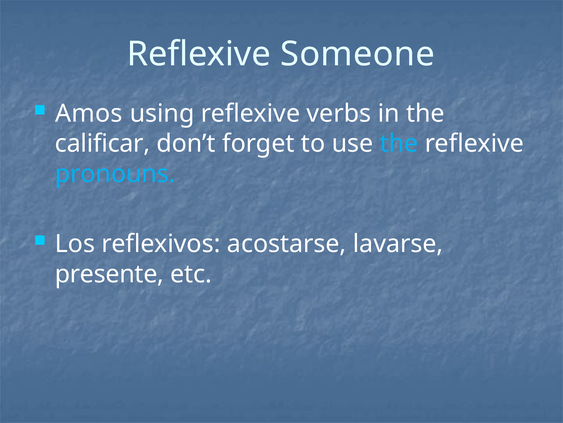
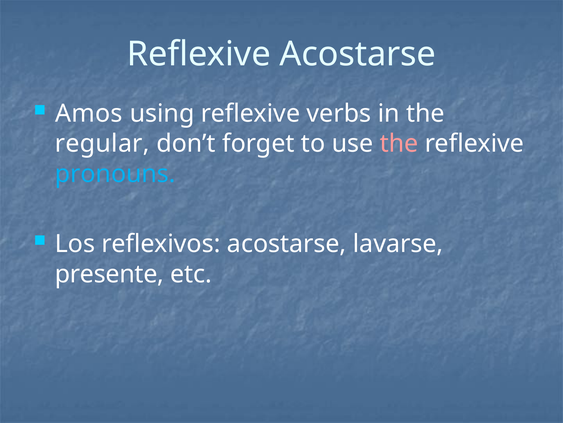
Reflexive Someone: Someone -> Acostarse
calificar: calificar -> regular
the at (399, 143) colour: light blue -> pink
